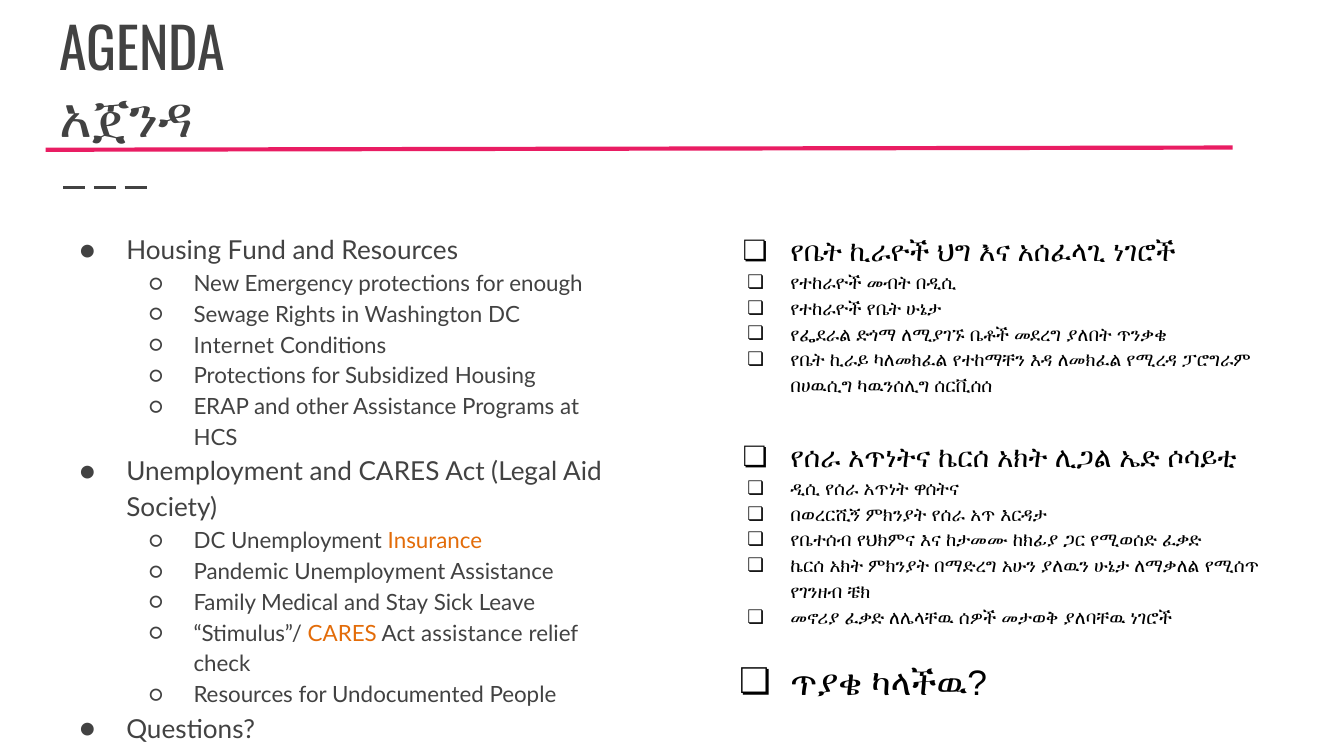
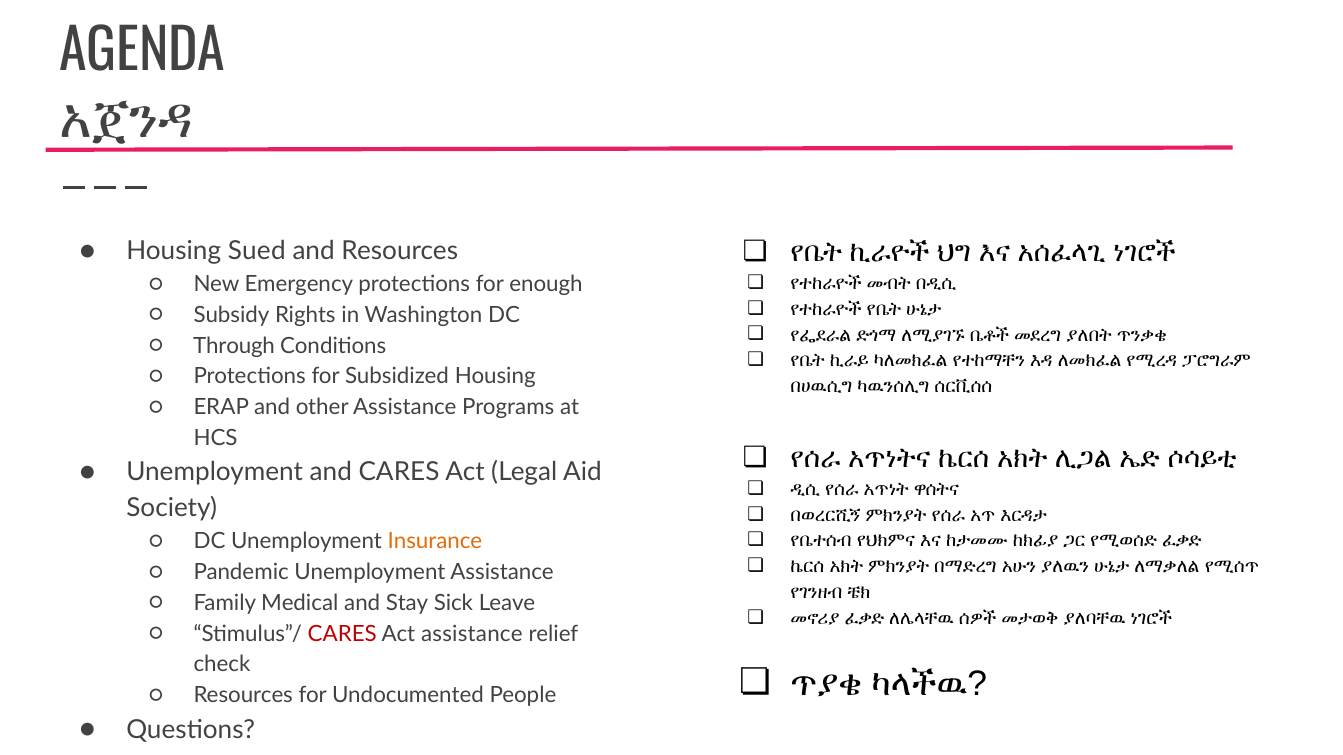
Fund: Fund -> Sued
Sewage: Sewage -> Subsidy
Internet: Internet -> Through
CARES at (342, 634) colour: orange -> red
